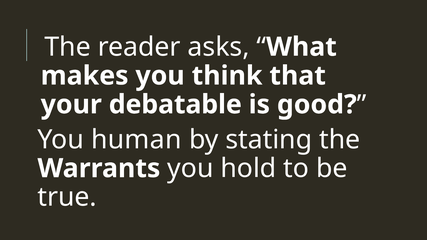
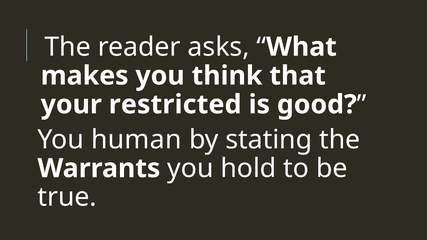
debatable: debatable -> restricted
